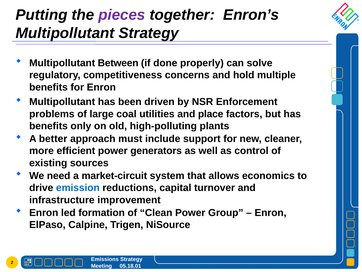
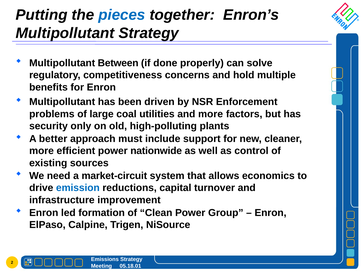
pieces colour: purple -> blue
and place: place -> more
benefits at (48, 126): benefits -> security
generators: generators -> nationwide
